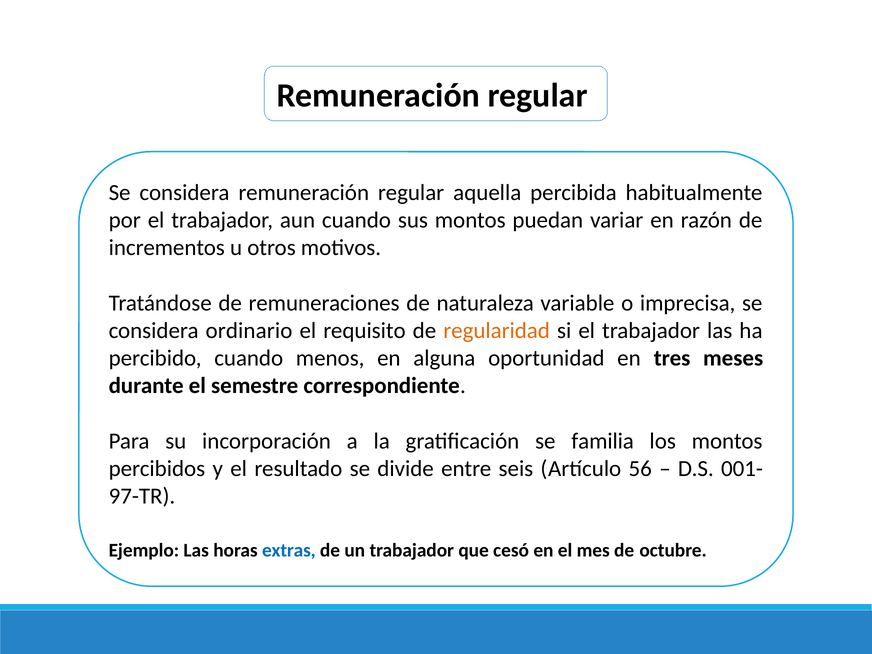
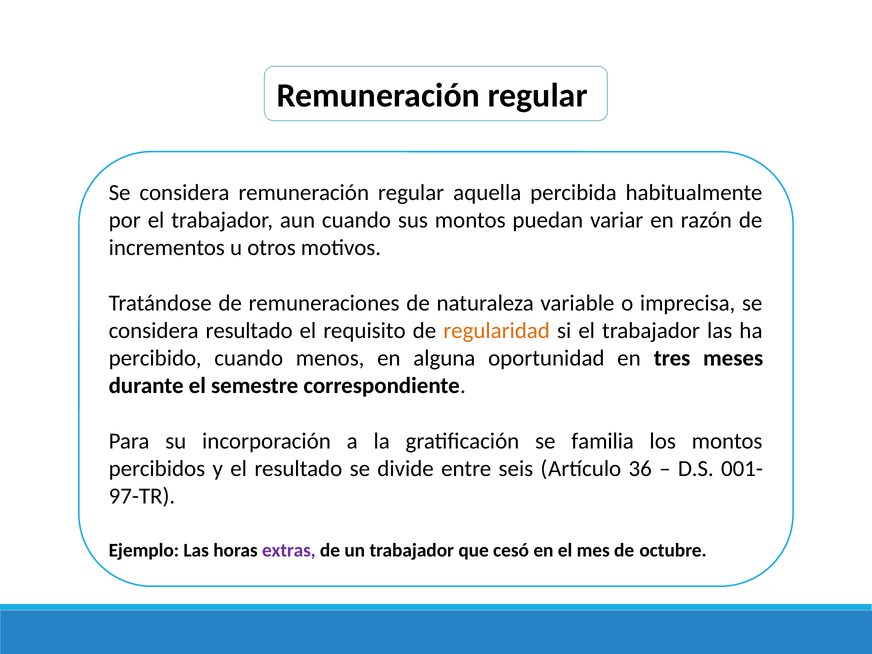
considera ordinario: ordinario -> resultado
56: 56 -> 36
extras colour: blue -> purple
